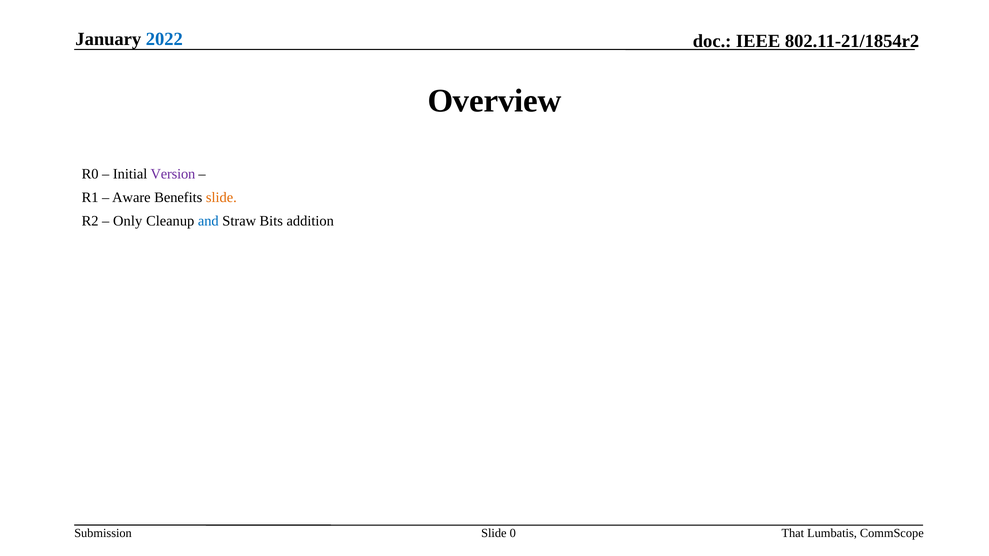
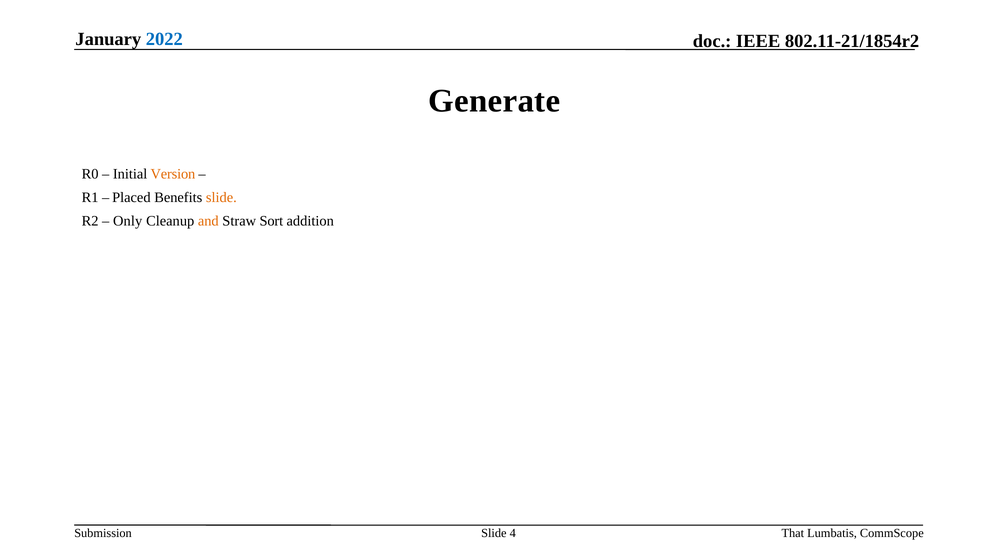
Overview: Overview -> Generate
Version colour: purple -> orange
Aware: Aware -> Placed
and colour: blue -> orange
Bits: Bits -> Sort
0: 0 -> 4
